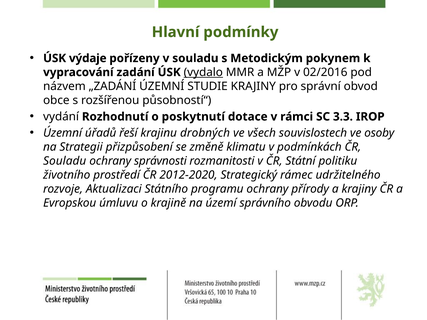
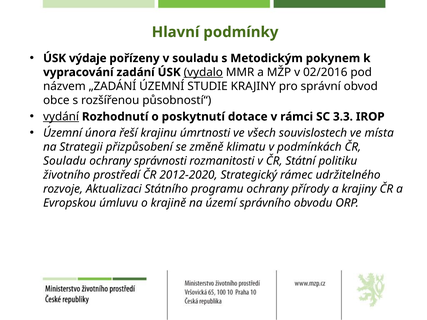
vydání underline: none -> present
úřadů: úřadů -> února
drobných: drobných -> úmrtnosti
osoby: osoby -> místa
